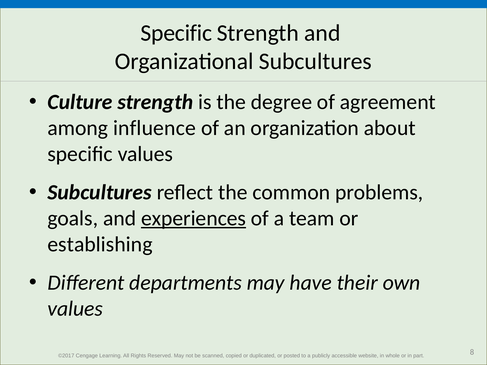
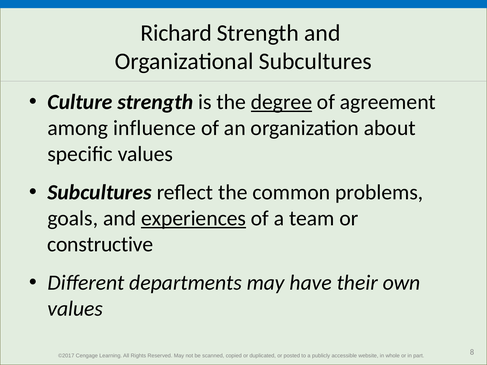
Specific at (176, 33): Specific -> Richard
degree underline: none -> present
establishing: establishing -> constructive
